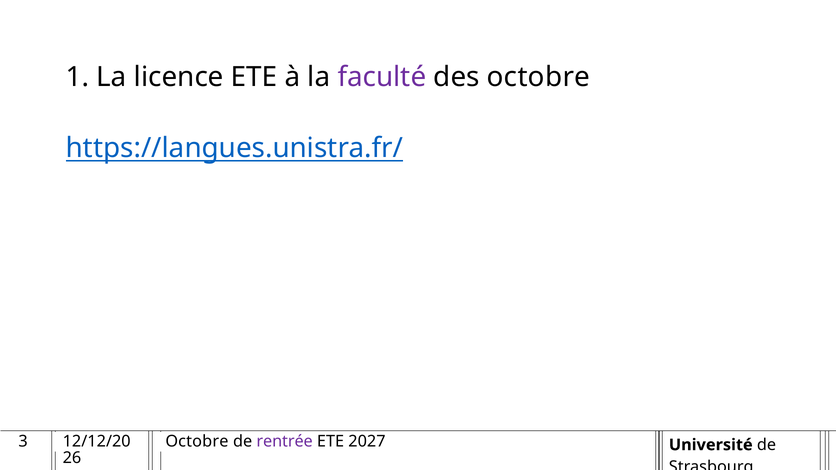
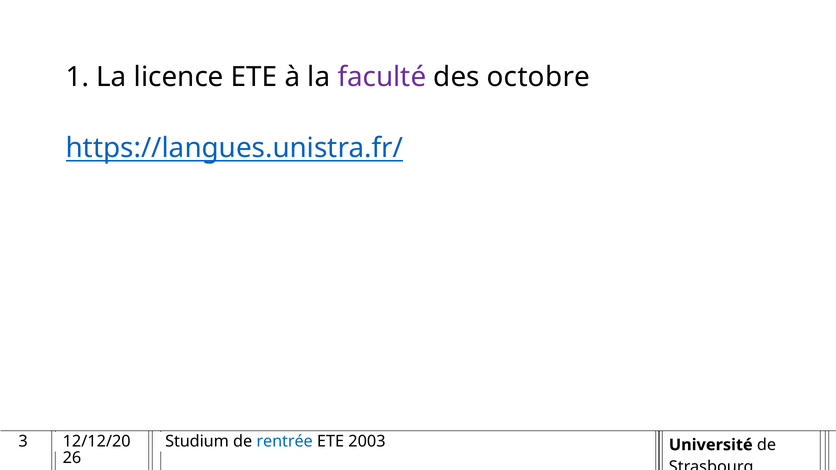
Octobre at (197, 442): Octobre -> Studium
rentrée colour: purple -> blue
2027: 2027 -> 2003
